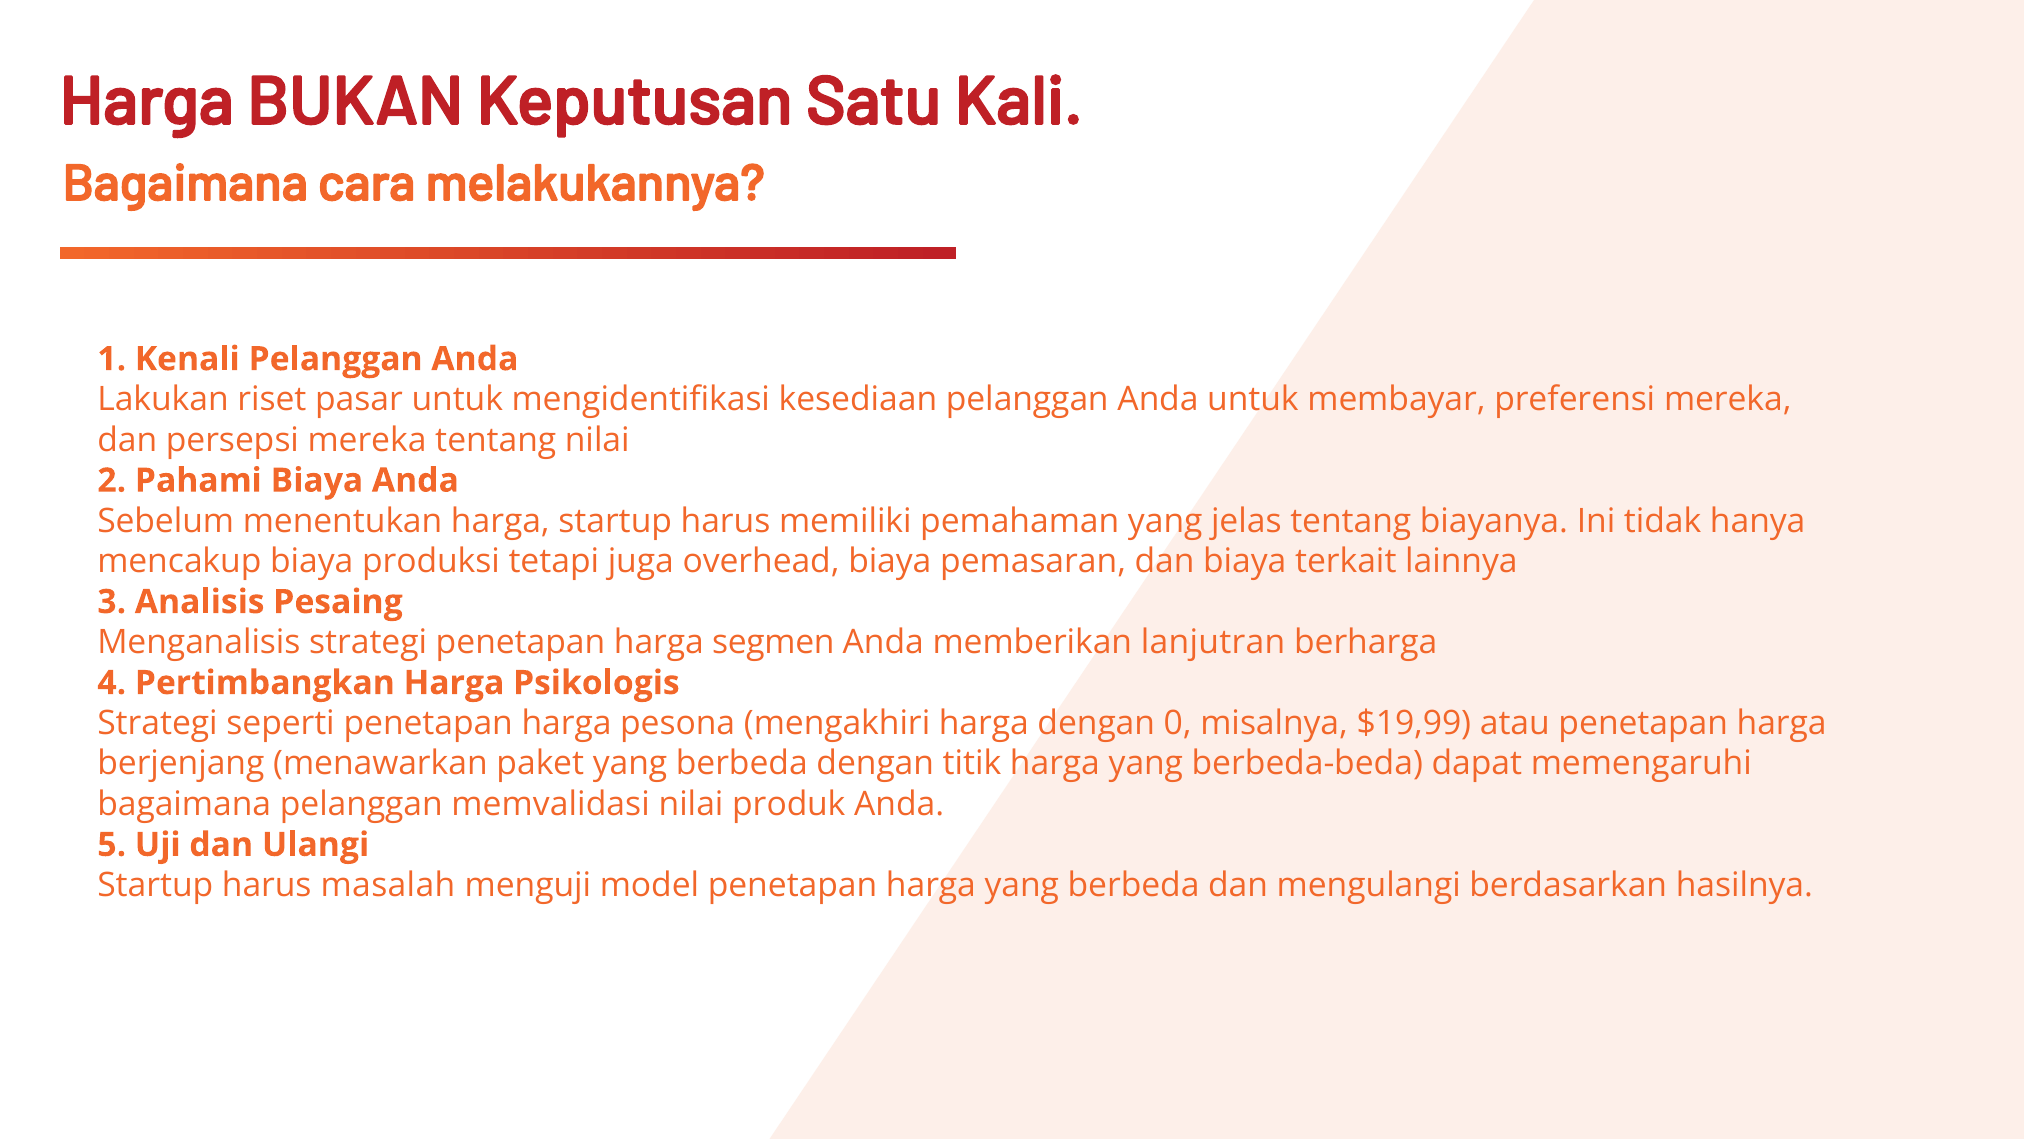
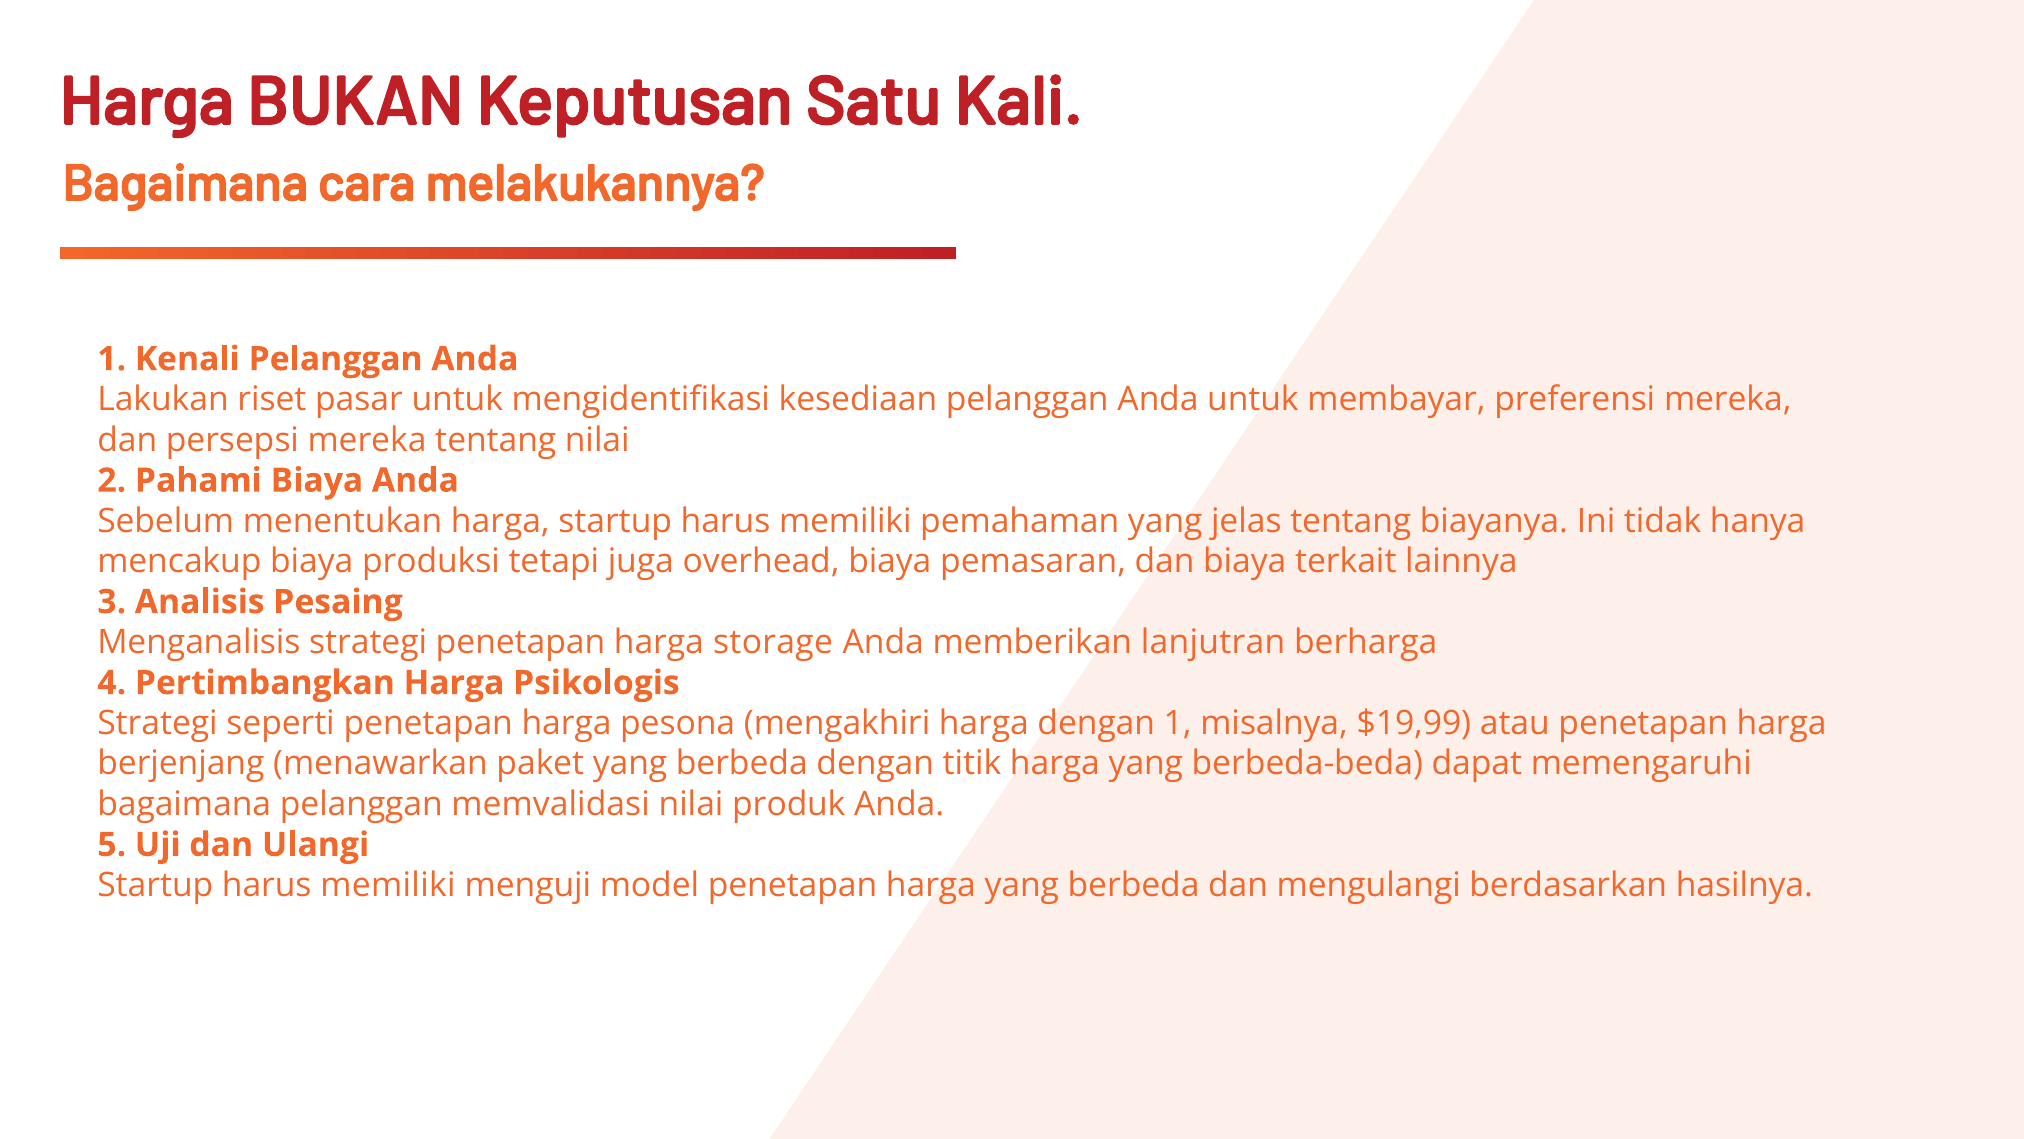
segmen: segmen -> storage
dengan 0: 0 -> 1
masalah at (388, 885): masalah -> memiliki
